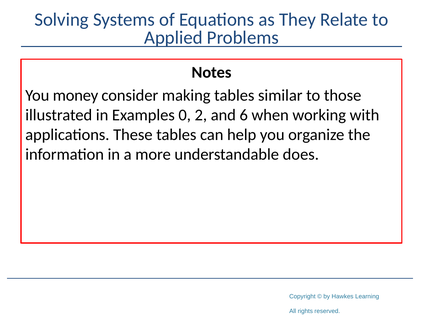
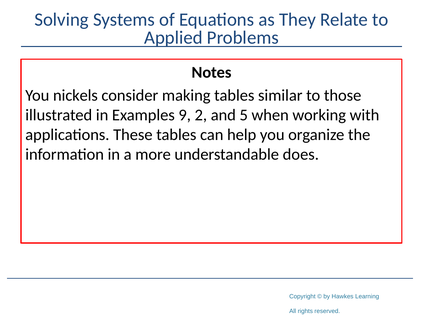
money: money -> nickels
0: 0 -> 9
6: 6 -> 5
